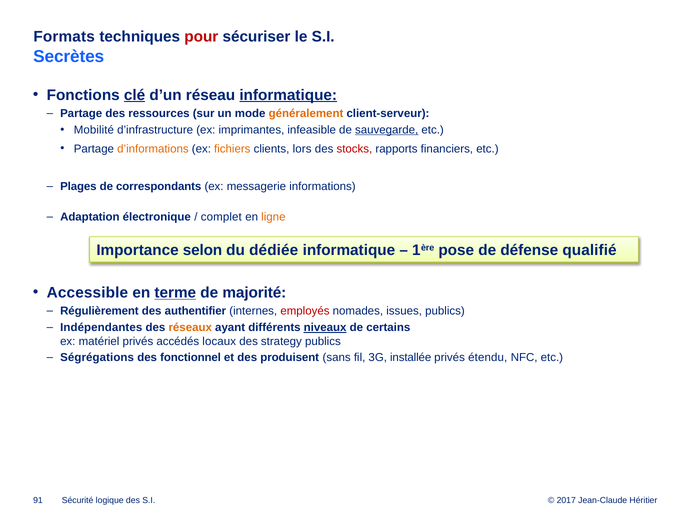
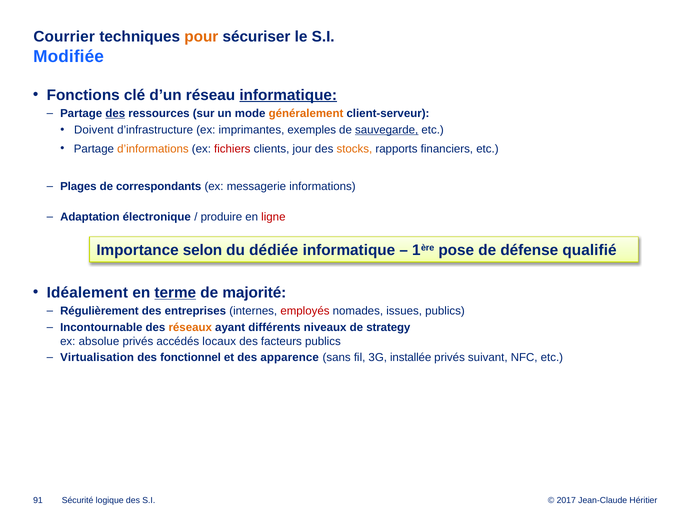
Formats: Formats -> Courrier
pour colour: red -> orange
Secrètes: Secrètes -> Modifiée
clé underline: present -> none
des at (115, 114) underline: none -> present
Mobilité: Mobilité -> Doivent
infeasible: infeasible -> exemples
fichiers colour: orange -> red
lors: lors -> jour
stocks colour: red -> orange
complet: complet -> produire
ligne colour: orange -> red
Accessible: Accessible -> Idéalement
authentifier: authentifier -> entreprises
Indépendantes: Indépendantes -> Incontournable
niveaux underline: present -> none
certains: certains -> strategy
matériel: matériel -> absolue
strategy: strategy -> facteurs
Ségrégations: Ségrégations -> Virtualisation
produisent: produisent -> apparence
étendu: étendu -> suivant
